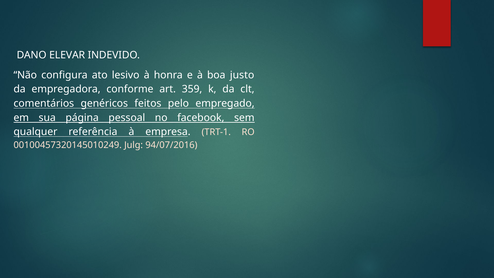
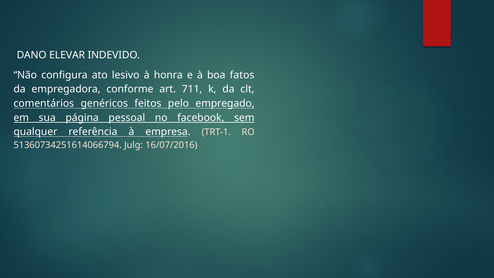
justo: justo -> fatos
359: 359 -> 711
00100457320145010249: 00100457320145010249 -> 51360734251614066794
94/07/2016: 94/07/2016 -> 16/07/2016
